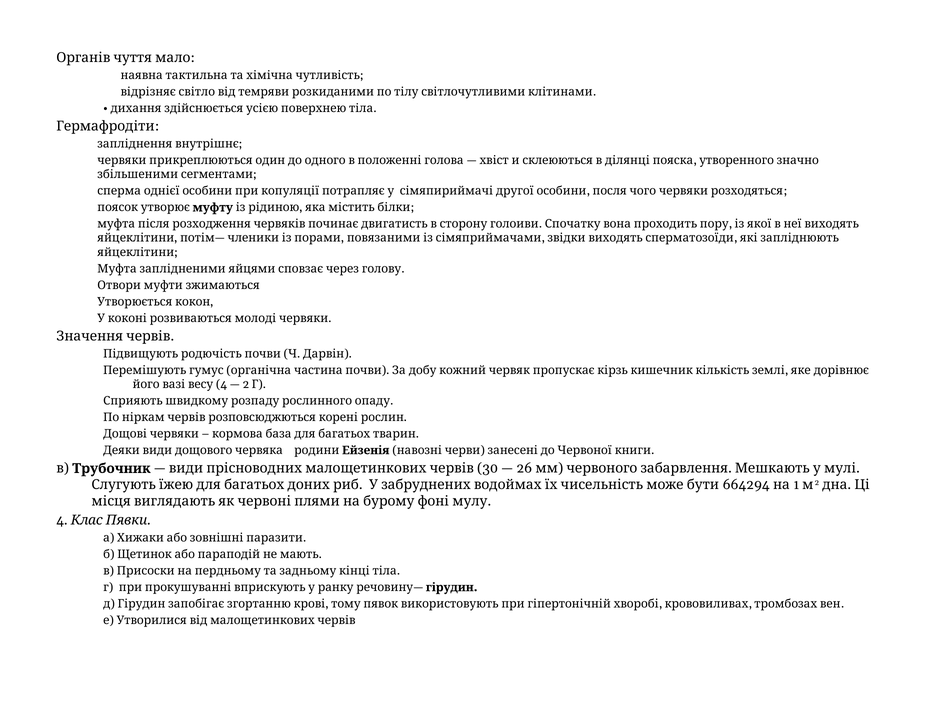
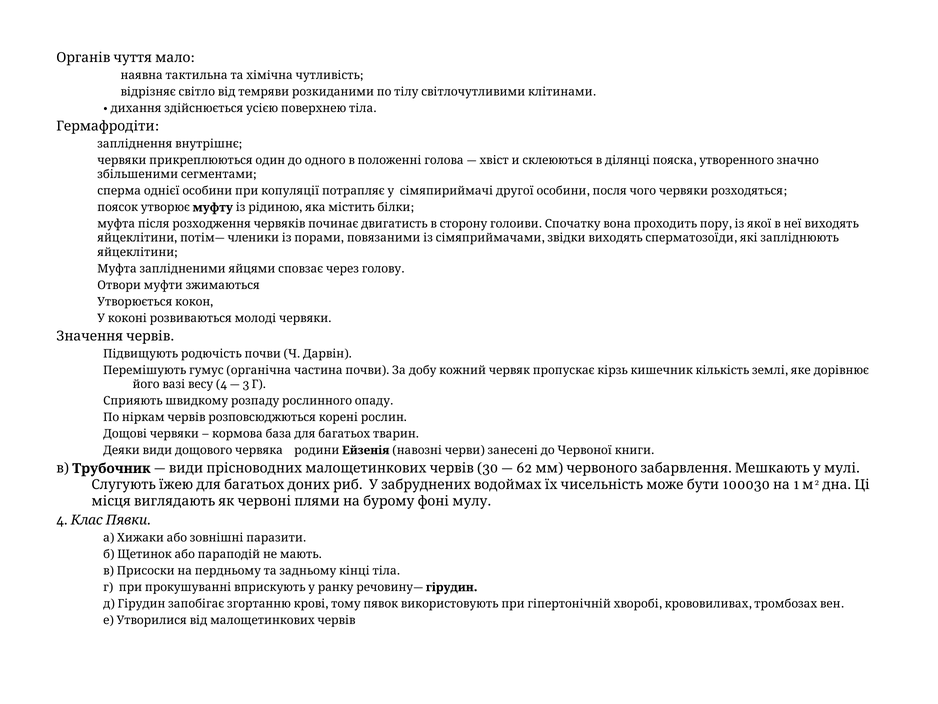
2: 2 -> 3
26: 26 -> 62
664294: 664294 -> 100030
